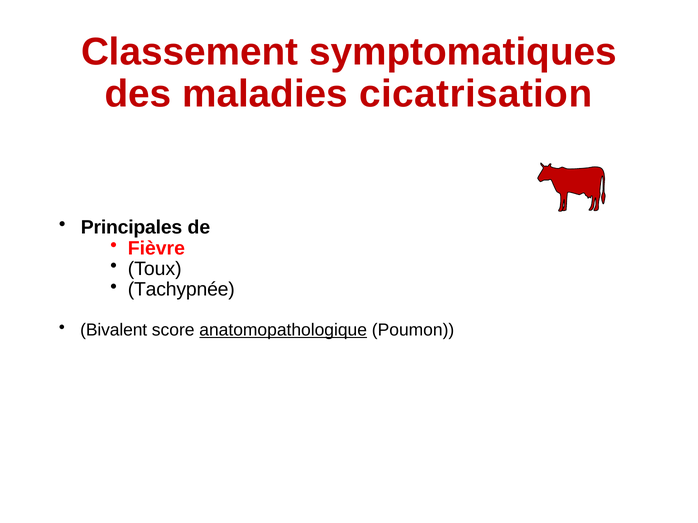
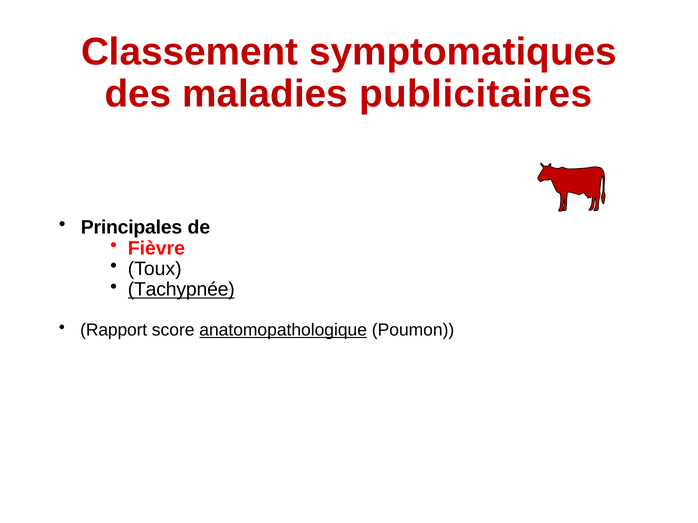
cicatrisation: cicatrisation -> publicitaires
Tachypnée underline: none -> present
Bivalent: Bivalent -> Rapport
